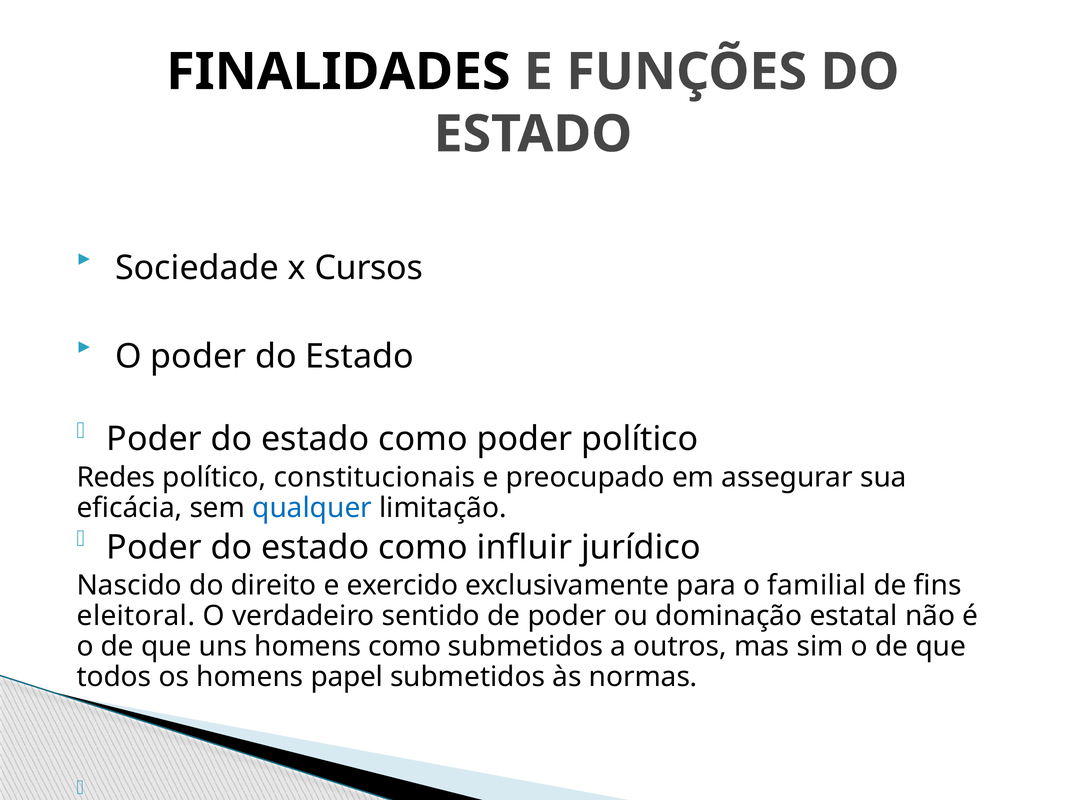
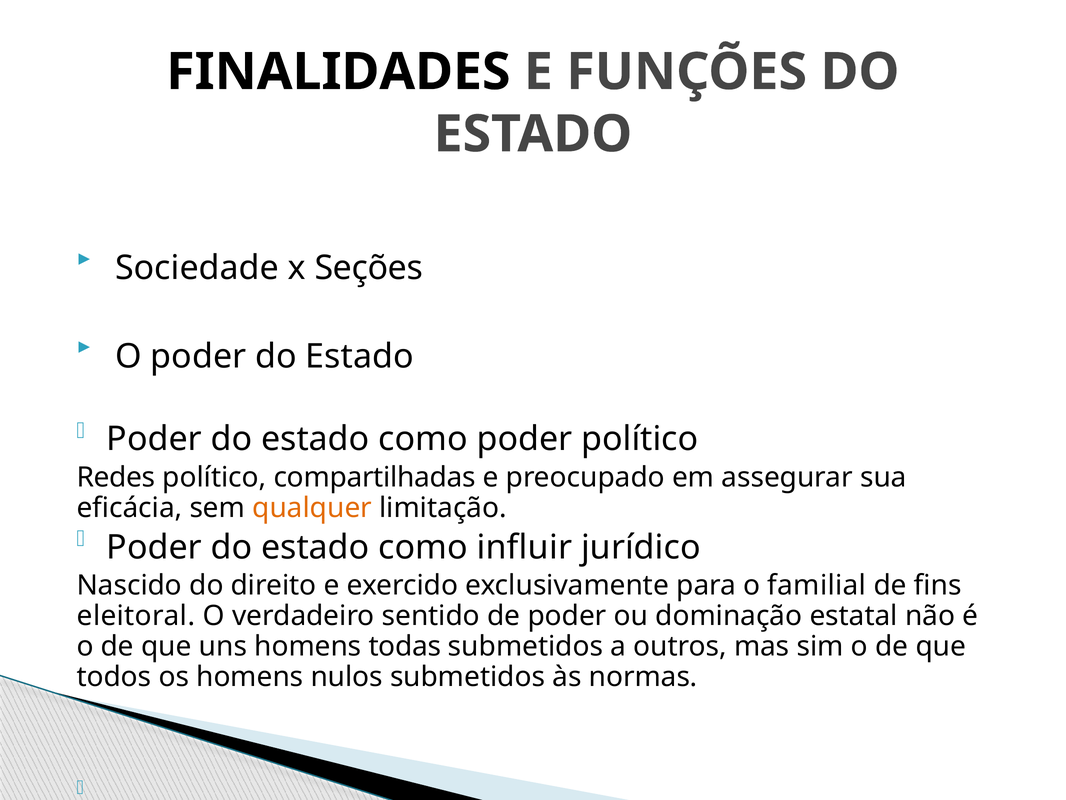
Cursos: Cursos -> Seções
constitucionais: constitucionais -> compartilhadas
qualquer colour: blue -> orange
homens como: como -> todas
papel: papel -> nulos
